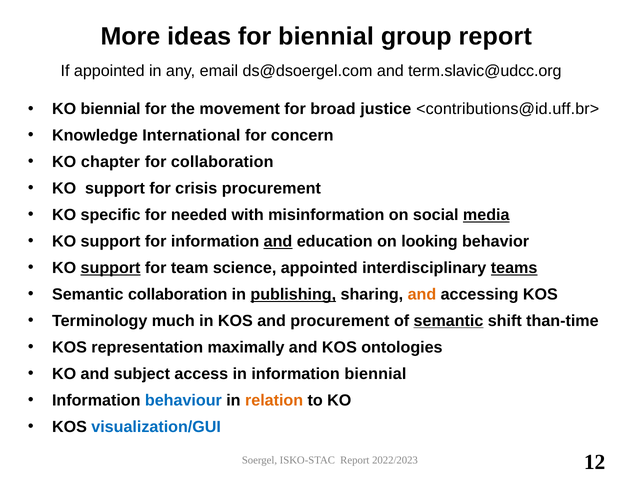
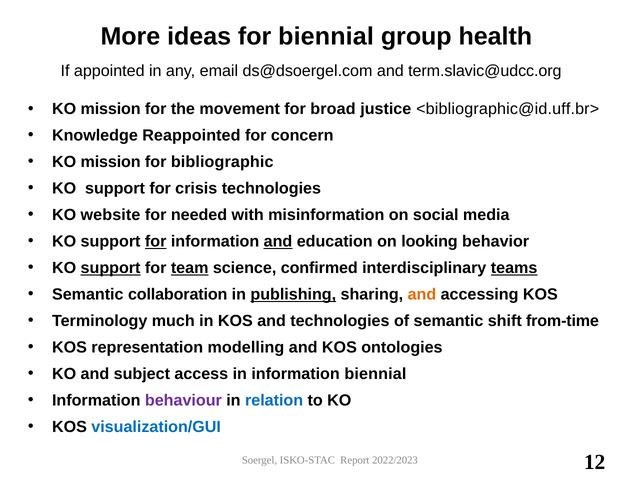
group report: report -> health
biennial at (111, 109): biennial -> mission
<contributions@id.uff.br>: <contributions@id.uff.br> -> <bibliographic@id.uff.br>
International: International -> Reappointed
chapter at (110, 162): chapter -> mission
for collaboration: collaboration -> bibliographic
crisis procurement: procurement -> technologies
specific: specific -> website
media underline: present -> none
for at (156, 241) underline: none -> present
team underline: none -> present
science appointed: appointed -> confirmed
and procurement: procurement -> technologies
semantic at (448, 321) underline: present -> none
than-time: than-time -> from-time
maximally: maximally -> modelling
behaviour colour: blue -> purple
relation colour: orange -> blue
